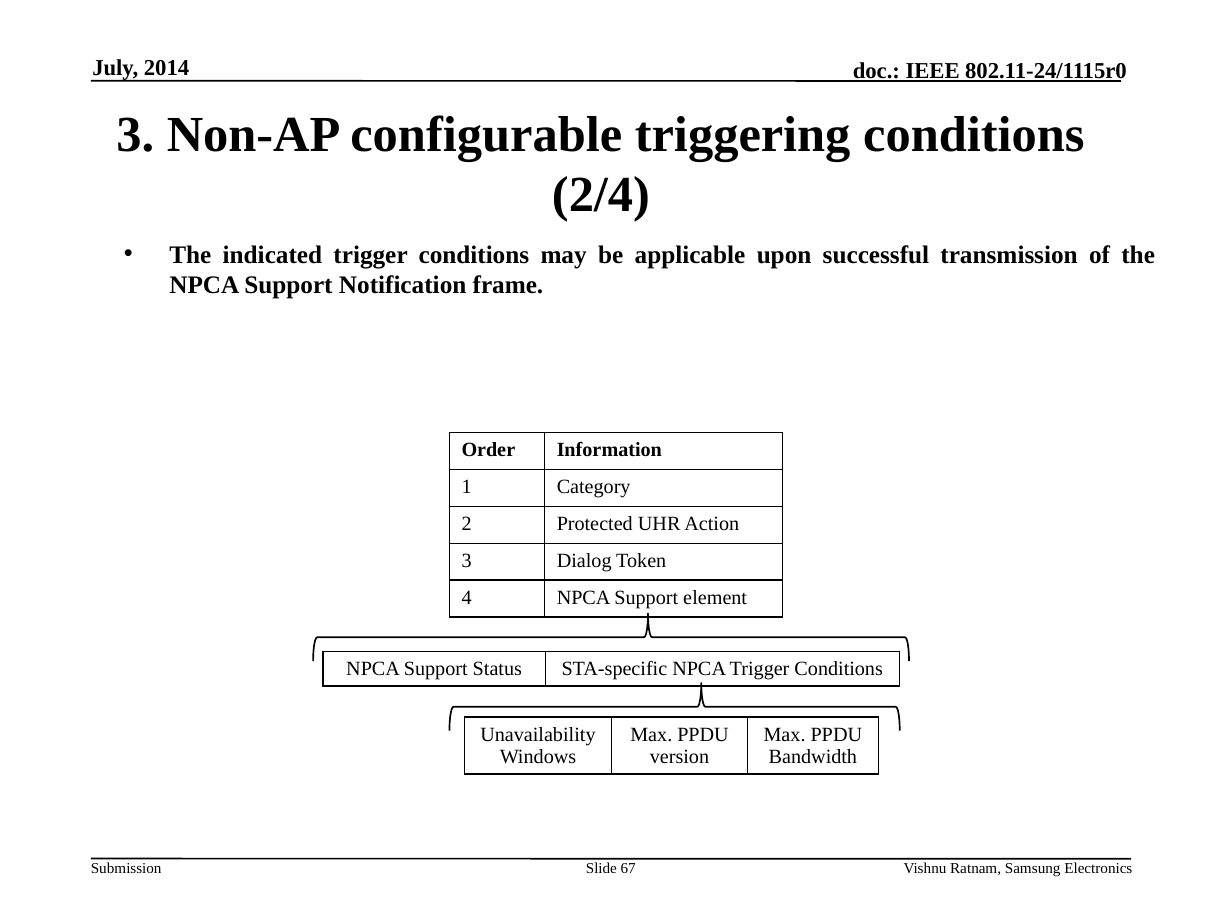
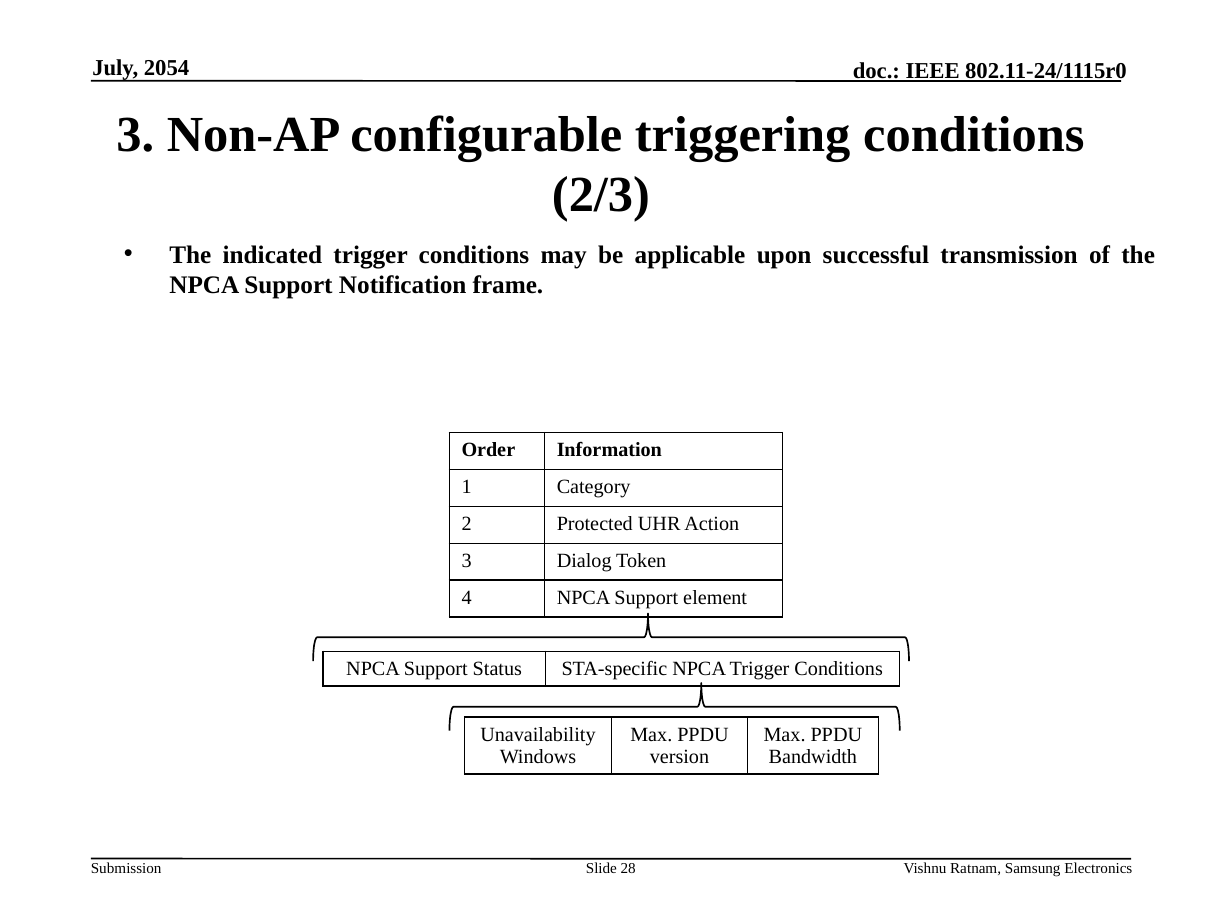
2014: 2014 -> 2054
2/4: 2/4 -> 2/3
67: 67 -> 28
